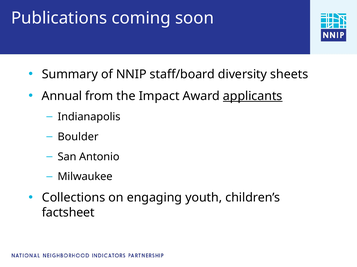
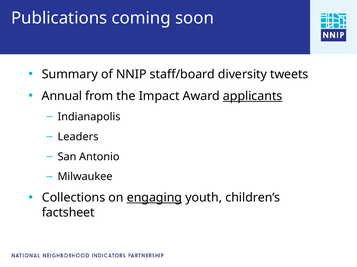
sheets: sheets -> tweets
Boulder: Boulder -> Leaders
engaging underline: none -> present
